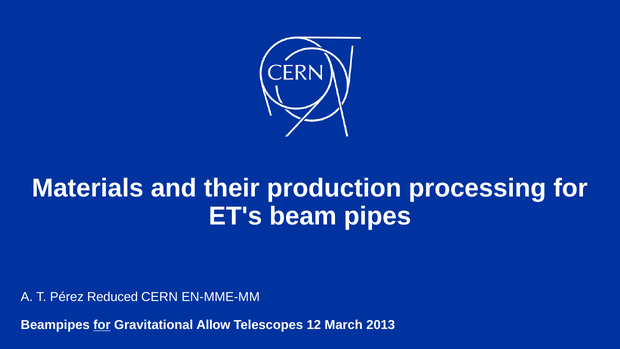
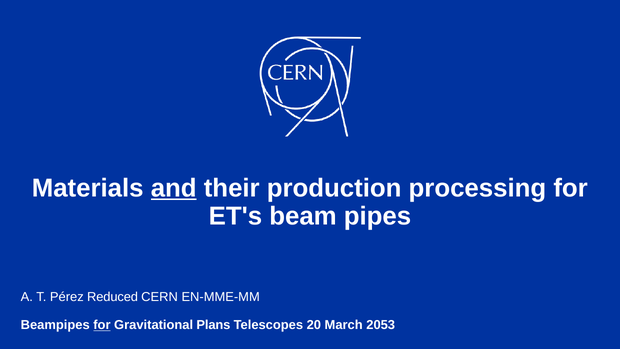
and underline: none -> present
Allow: Allow -> Plans
12: 12 -> 20
2013: 2013 -> 2053
